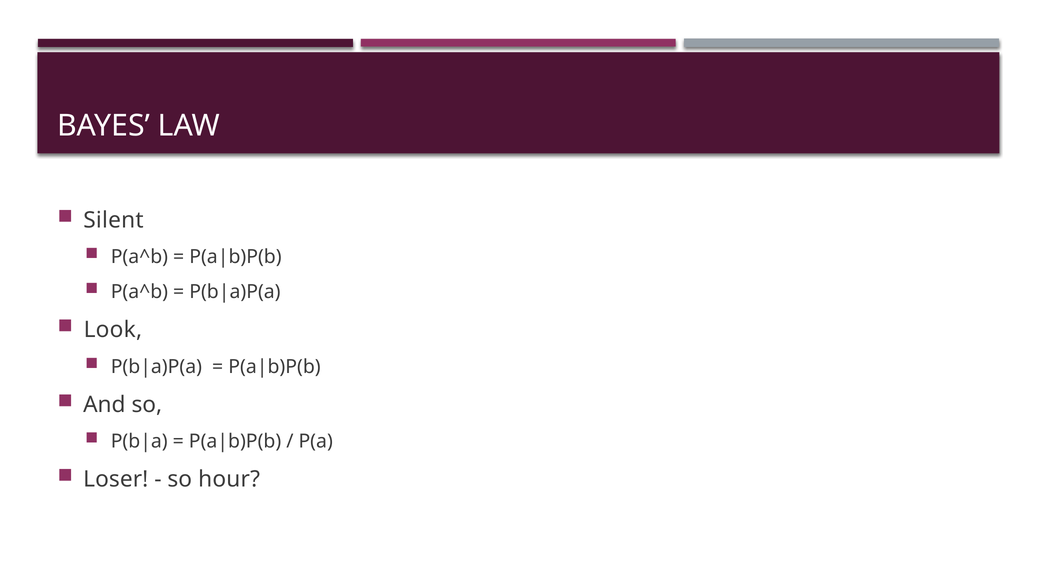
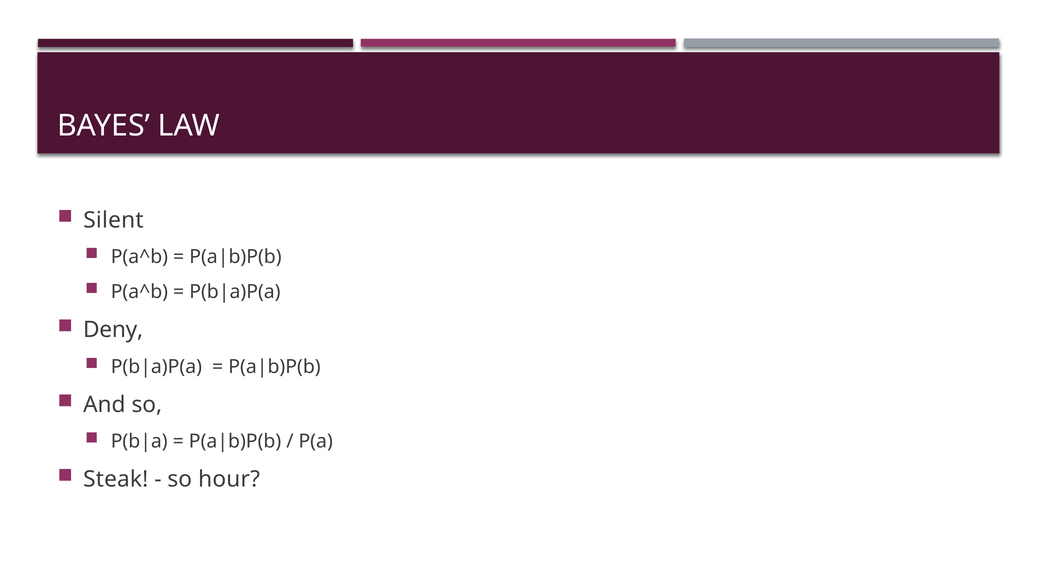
Look: Look -> Deny
Loser: Loser -> Steak
